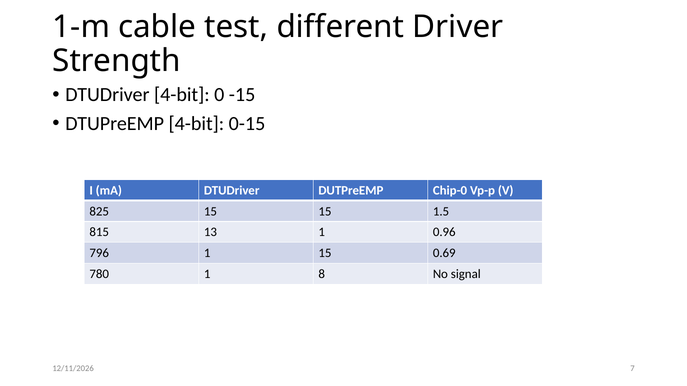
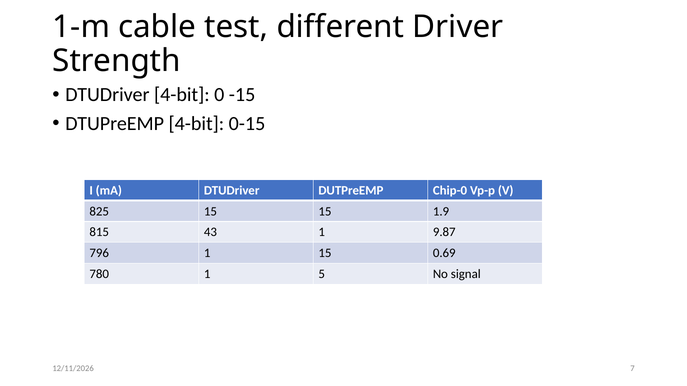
1.5: 1.5 -> 1.9
13: 13 -> 43
0.96: 0.96 -> 9.87
8: 8 -> 5
